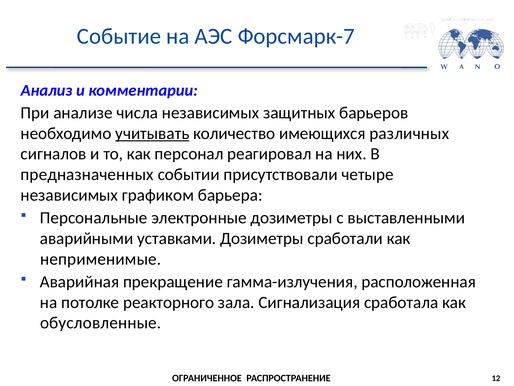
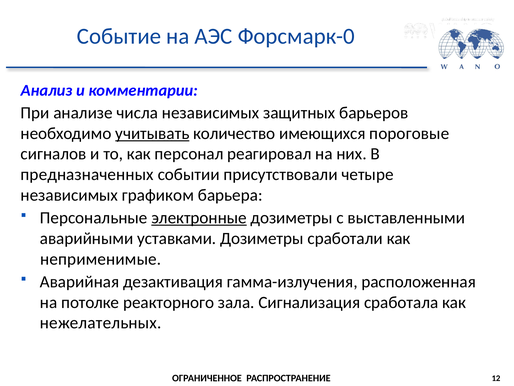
Форсмарк-7: Форсмарк-7 -> Форсмарк-0
различных: различных -> пороговые
электронные underline: none -> present
прекращение: прекращение -> дезактивация
обусловленные: обусловленные -> нежелательных
